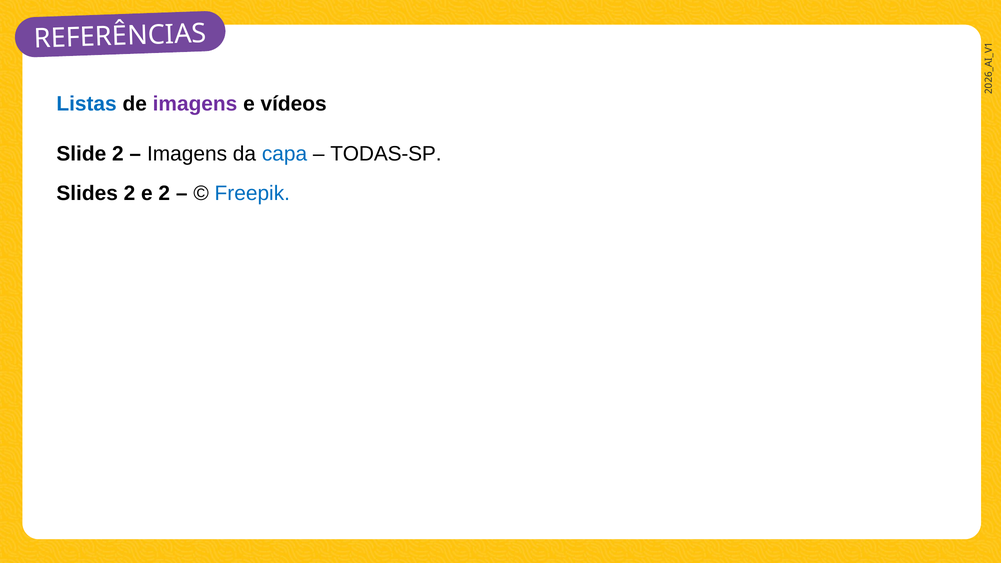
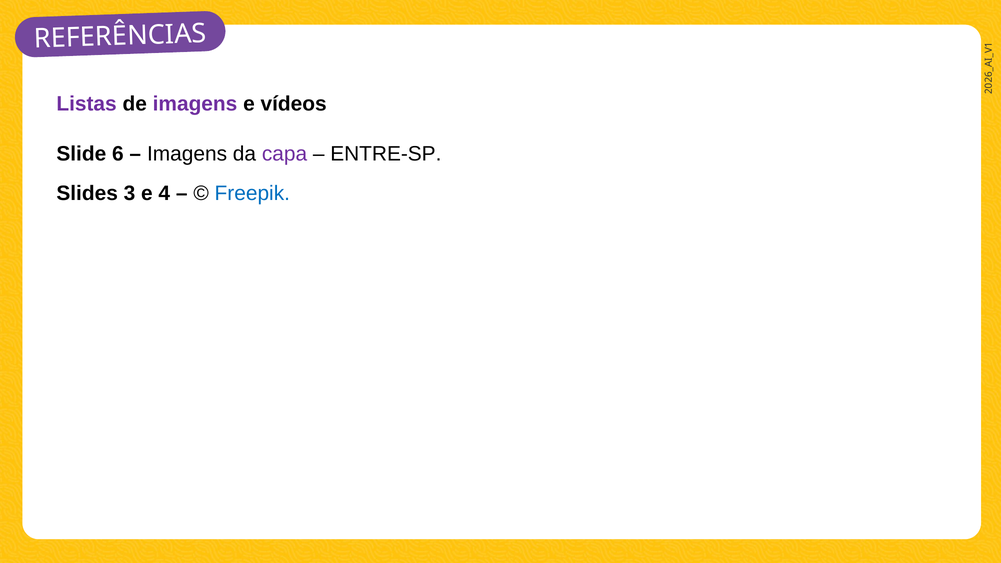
Listas colour: blue -> purple
Slide 2: 2 -> 6
capa colour: blue -> purple
TODAS-SP: TODAS-SP -> ENTRE-SP
Slides 2: 2 -> 3
e 2: 2 -> 4
